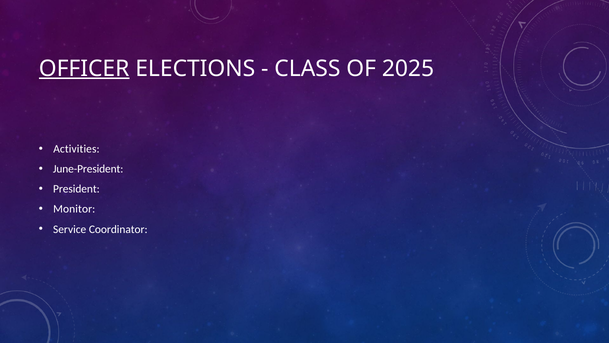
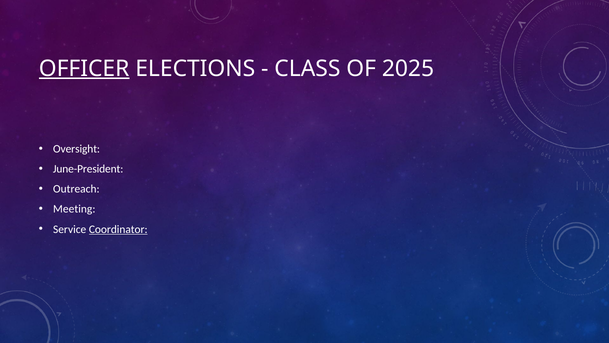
Activities: Activities -> Oversight
President: President -> Outreach
Monitor: Monitor -> Meeting
Coordinator underline: none -> present
